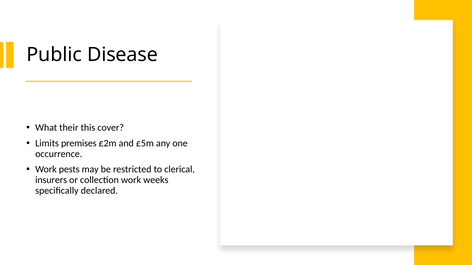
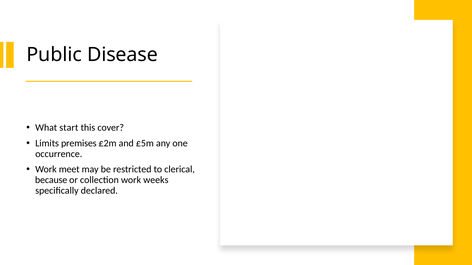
their: their -> start
pests: pests -> meet
insurers: insurers -> because
